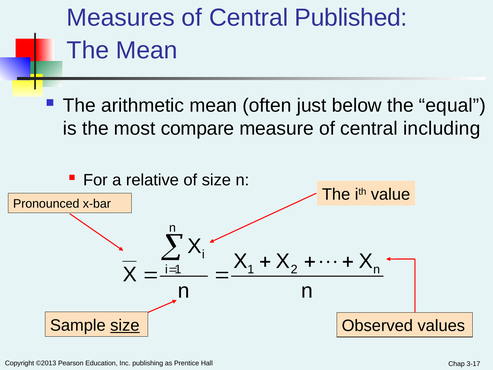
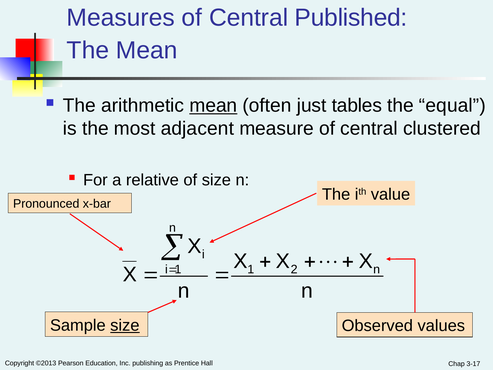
mean at (213, 106) underline: none -> present
below: below -> tables
compare: compare -> adjacent
including: including -> clustered
